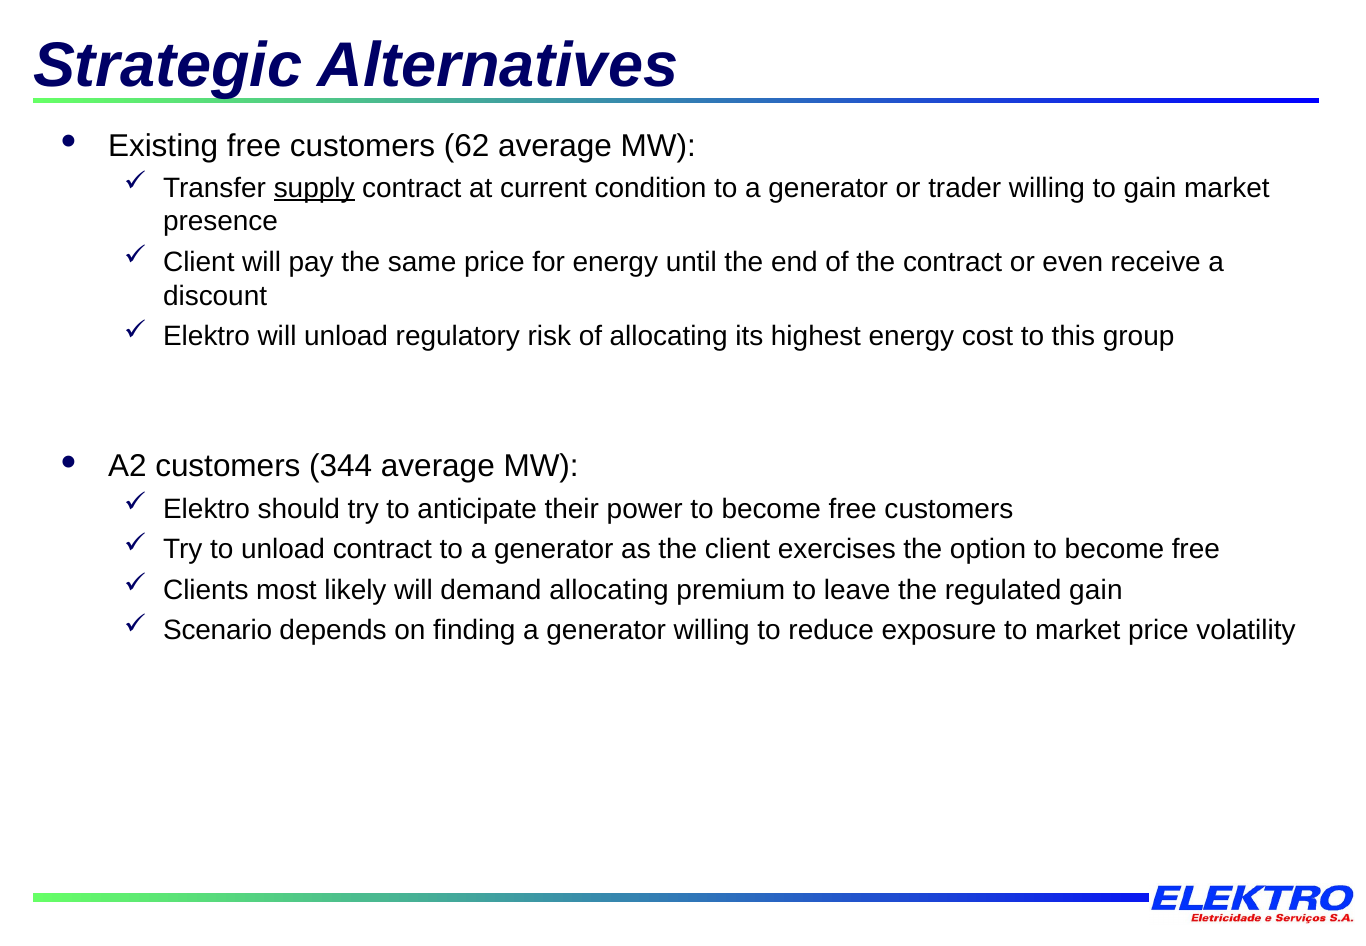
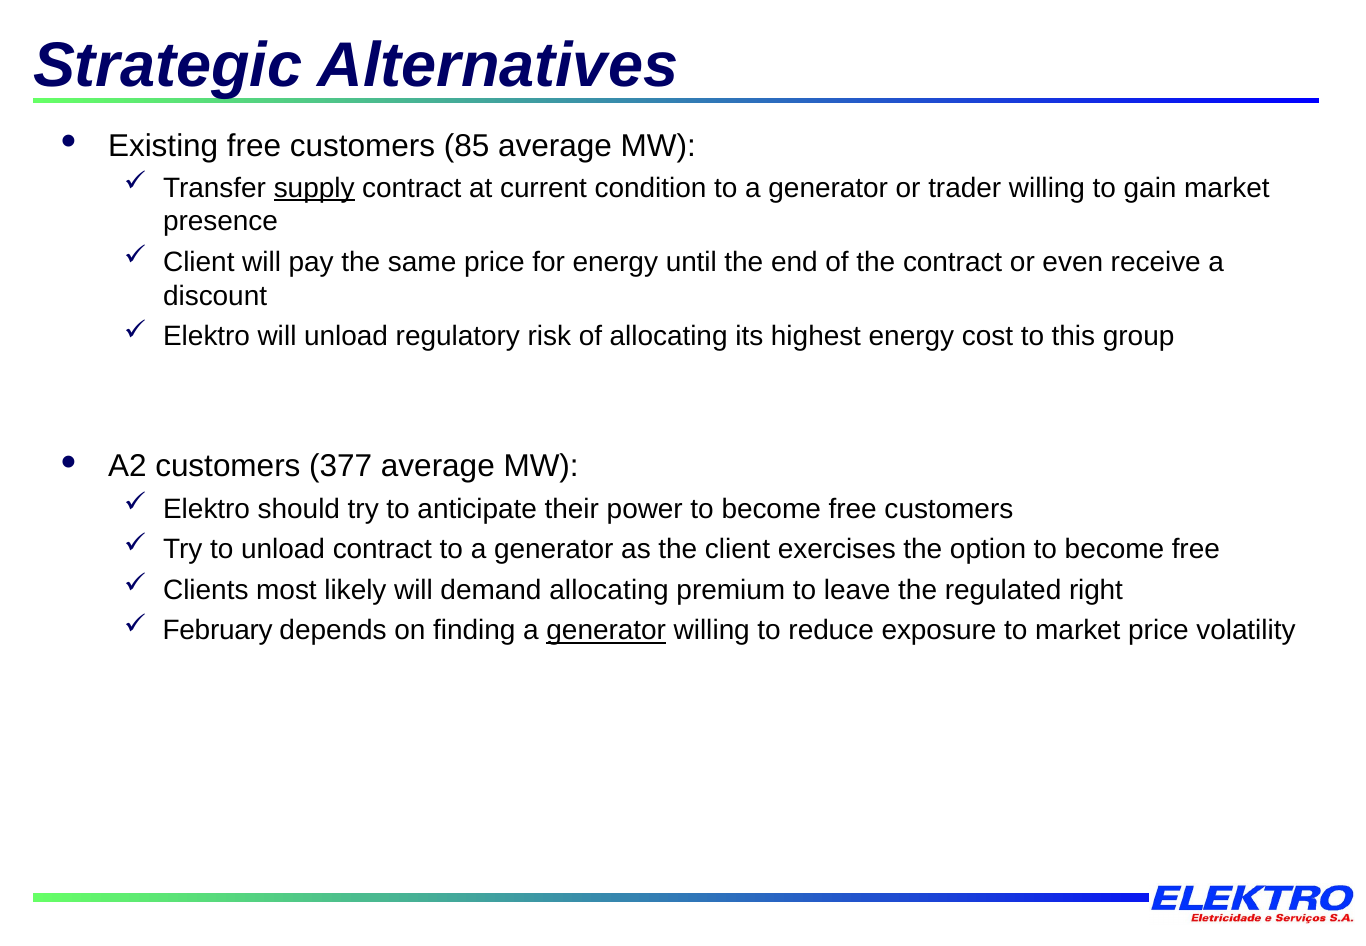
62: 62 -> 85
344: 344 -> 377
regulated gain: gain -> right
Scenario: Scenario -> February
generator at (606, 630) underline: none -> present
